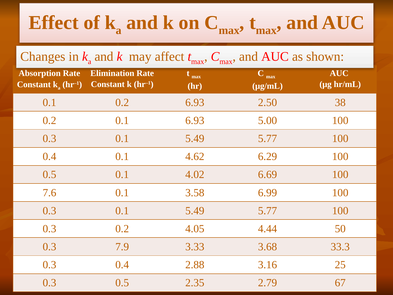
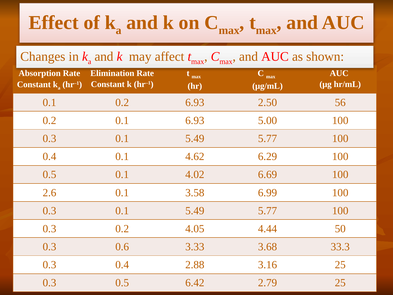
38: 38 -> 56
7.6: 7.6 -> 2.6
7.9: 7.9 -> 0.6
2.35: 2.35 -> 6.42
2.79 67: 67 -> 25
